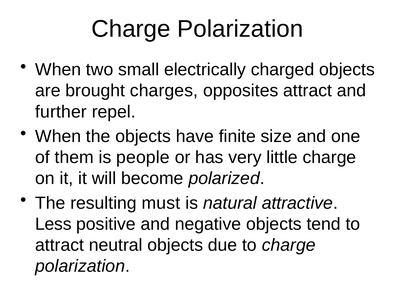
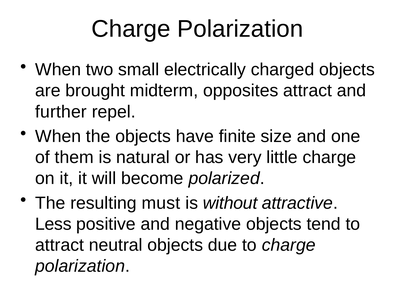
charges: charges -> midterm
people: people -> natural
natural: natural -> without
